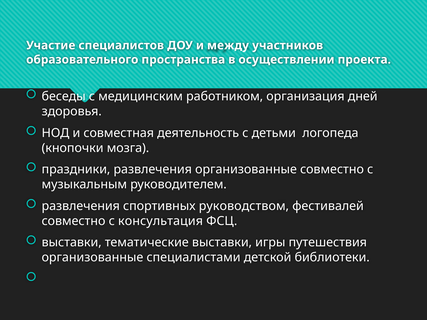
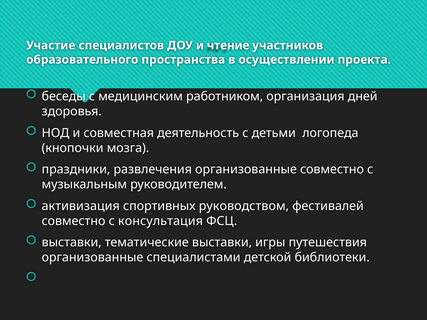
между: между -> чтение
развлечения at (81, 206): развлечения -> активизация
